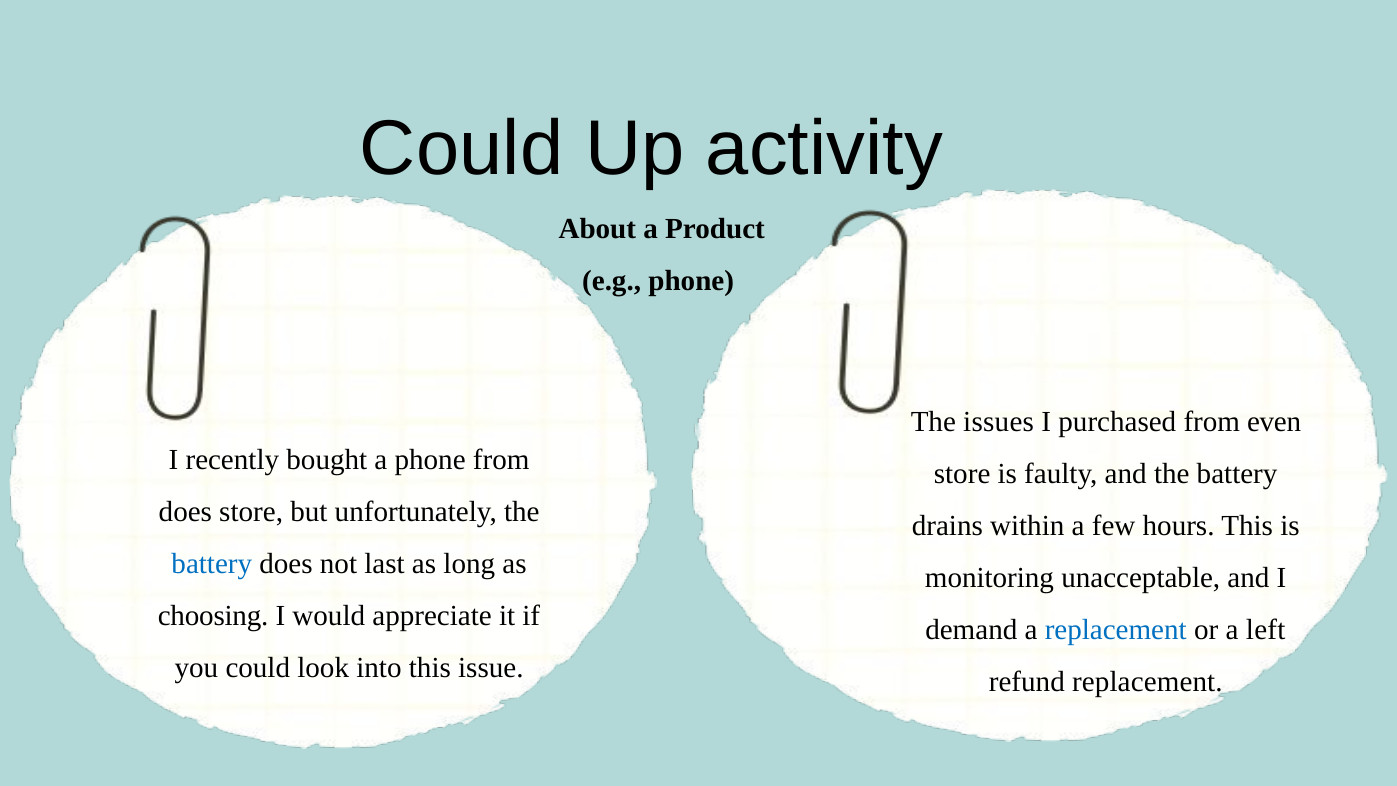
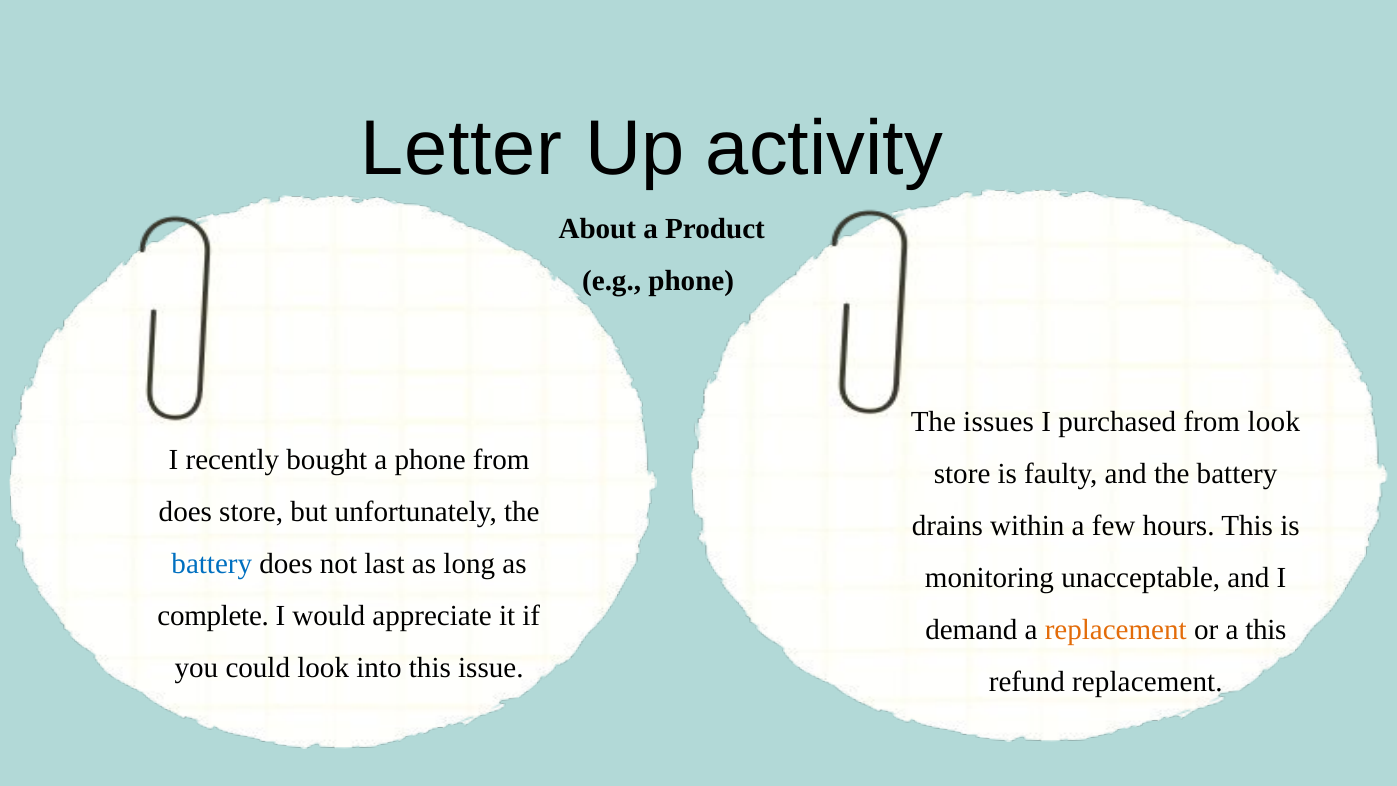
Could at (462, 149): Could -> Letter
from even: even -> look
choosing: choosing -> complete
replacement at (1116, 629) colour: blue -> orange
a left: left -> this
